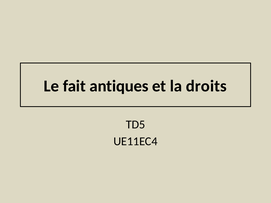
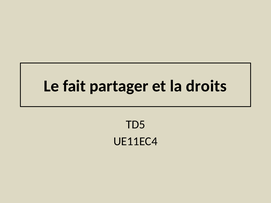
antiques: antiques -> partager
